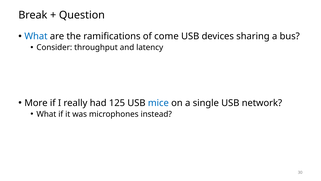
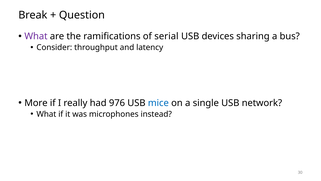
What at (36, 36) colour: blue -> purple
come: come -> serial
125: 125 -> 976
